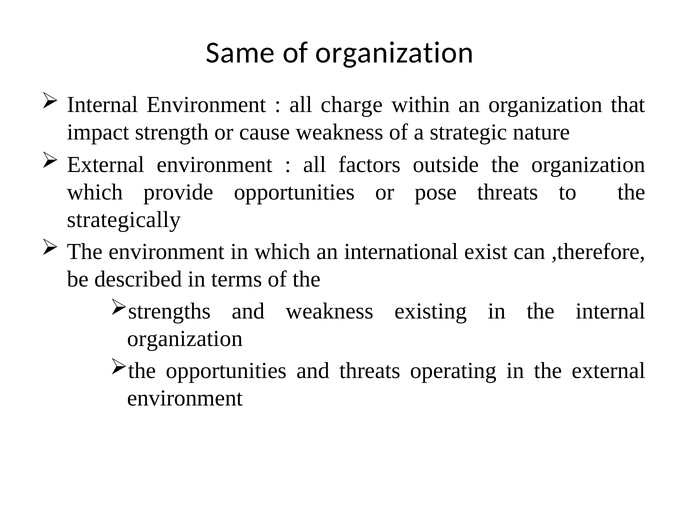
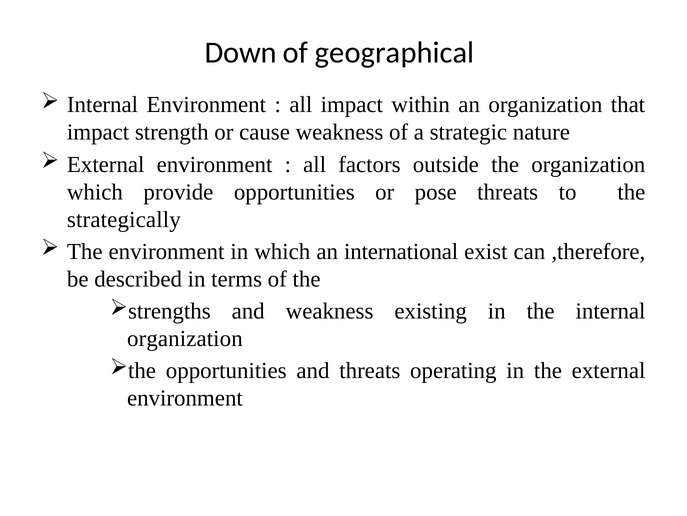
Same: Same -> Down
of organization: organization -> geographical
all charge: charge -> impact
